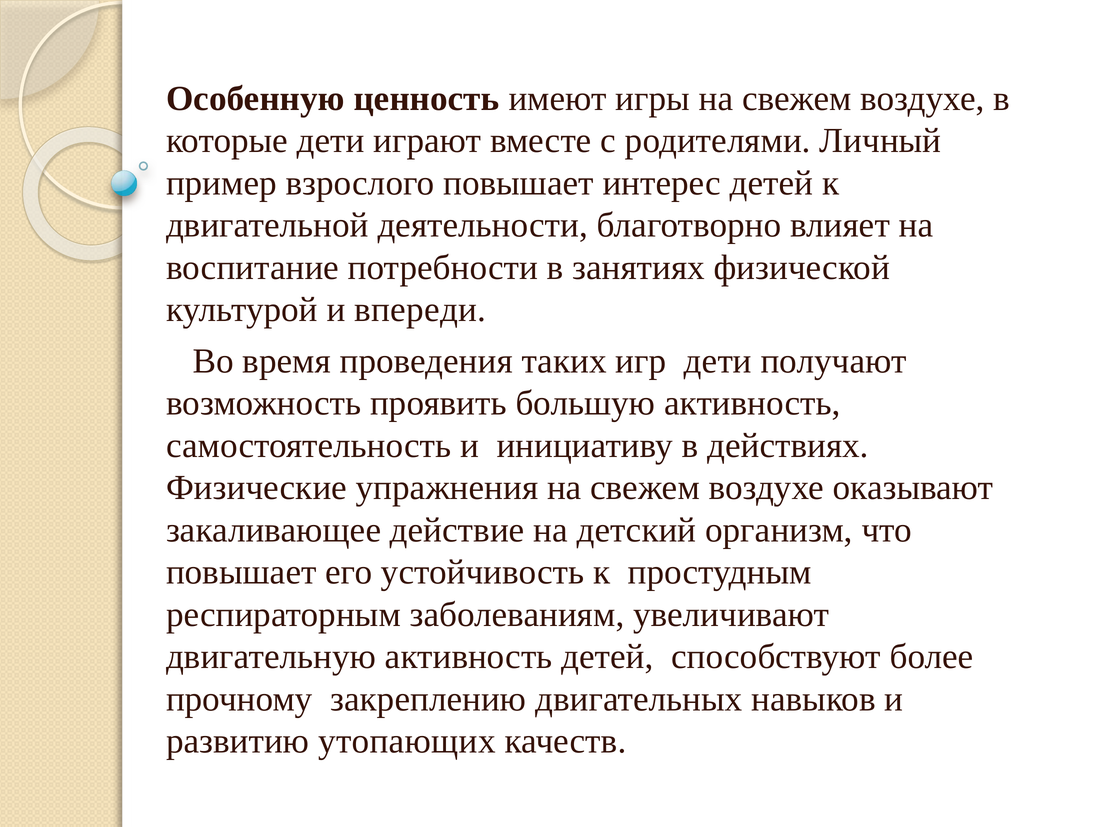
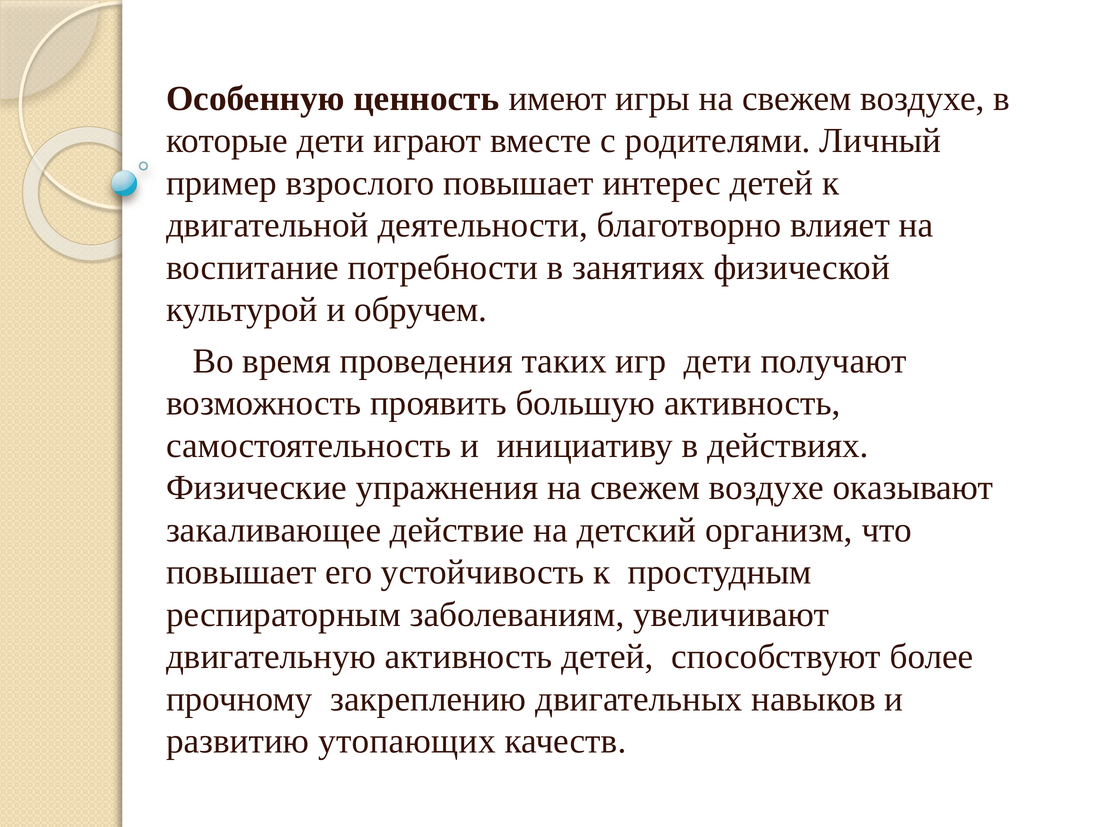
впереди: впереди -> обручем
